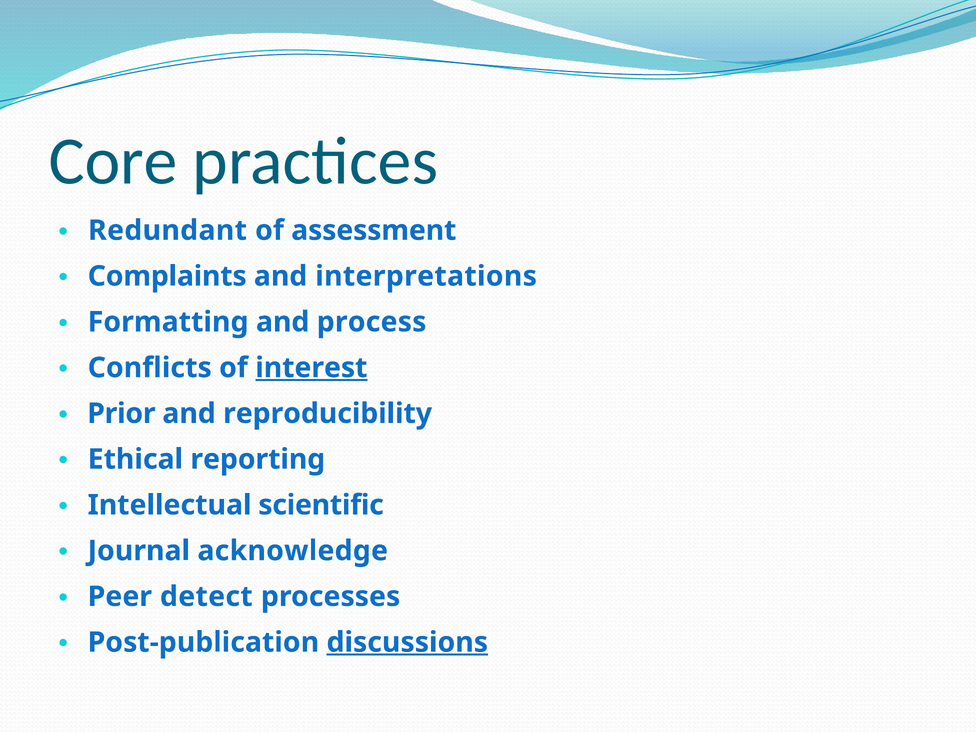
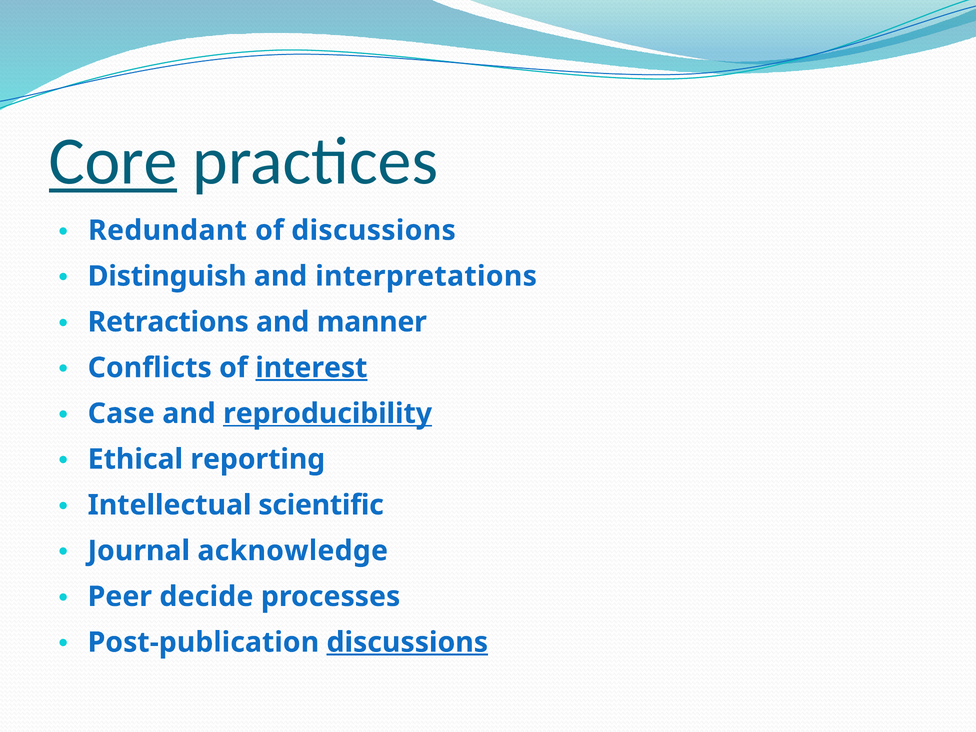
Core underline: none -> present
of assessment: assessment -> discussions
Complaints: Complaints -> Distinguish
Formatting: Formatting -> Retractions
process: process -> manner
Prior: Prior -> Case
reproducibility underline: none -> present
detect: detect -> decide
